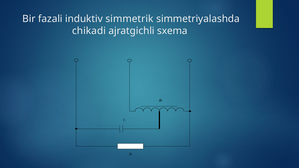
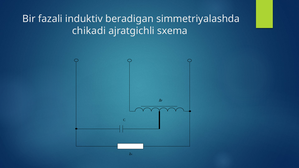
simmetrik: simmetrik -> beradigan
